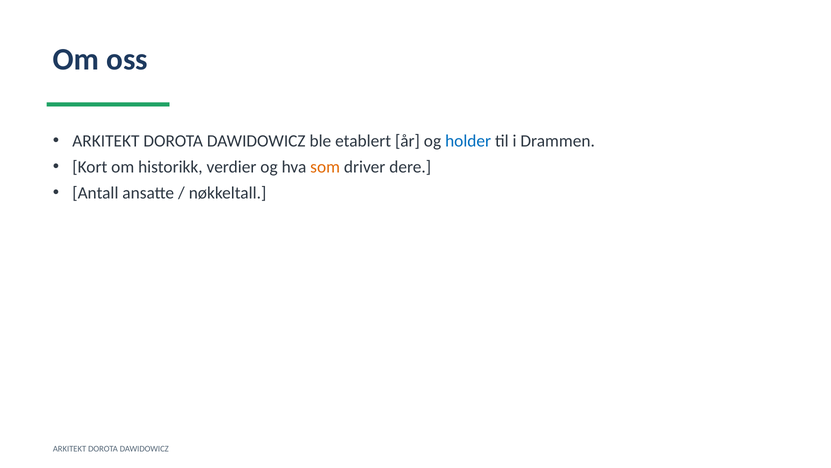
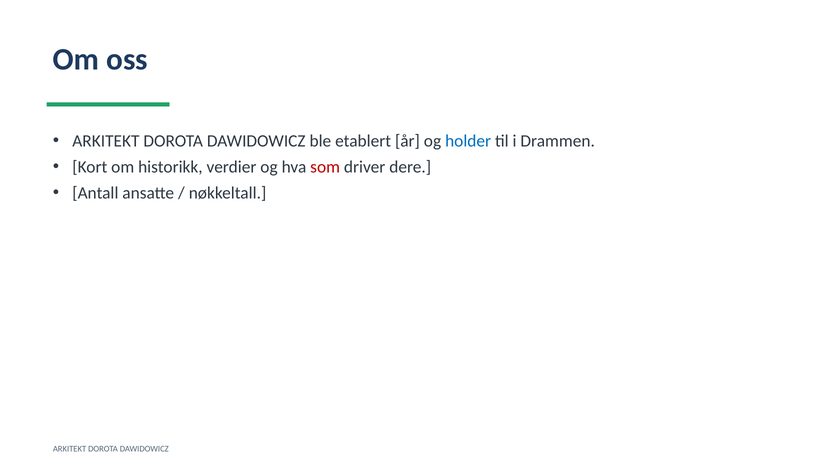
som colour: orange -> red
